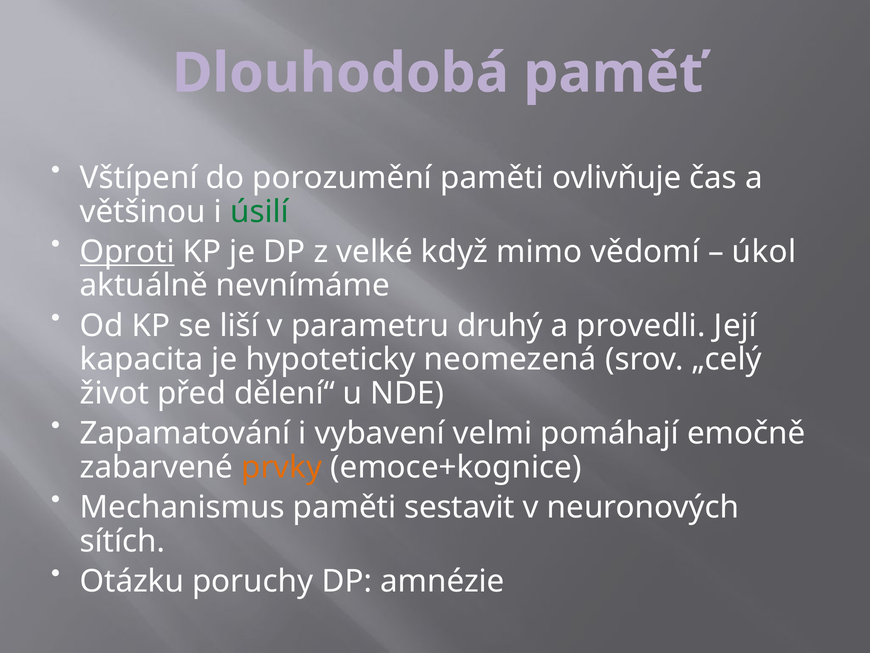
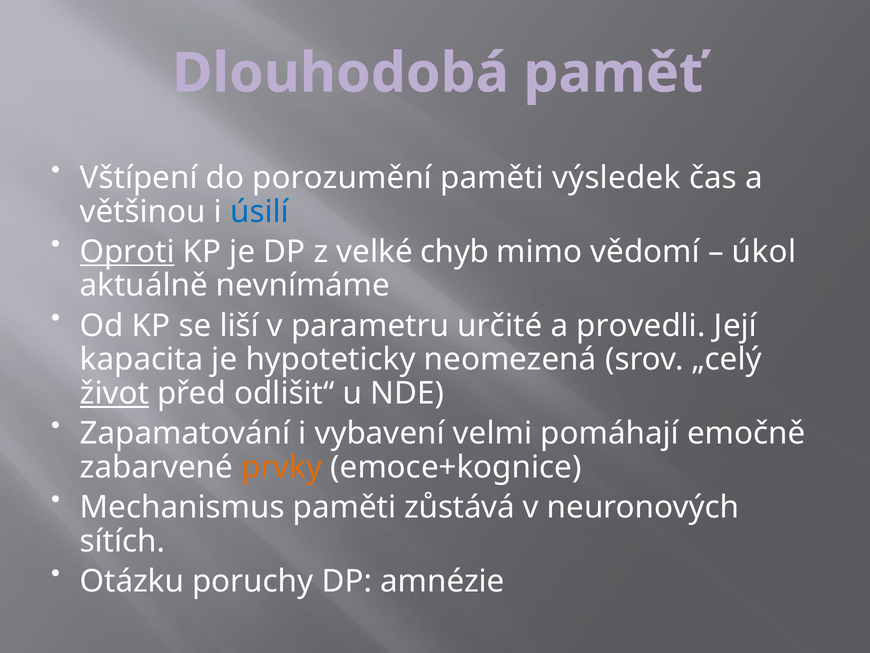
ovlivňuje: ovlivňuje -> výsledek
úsilí colour: green -> blue
když: když -> chyb
druhý: druhý -> určité
život underline: none -> present
dělení“: dělení“ -> odlišit“
sestavit: sestavit -> zůstává
